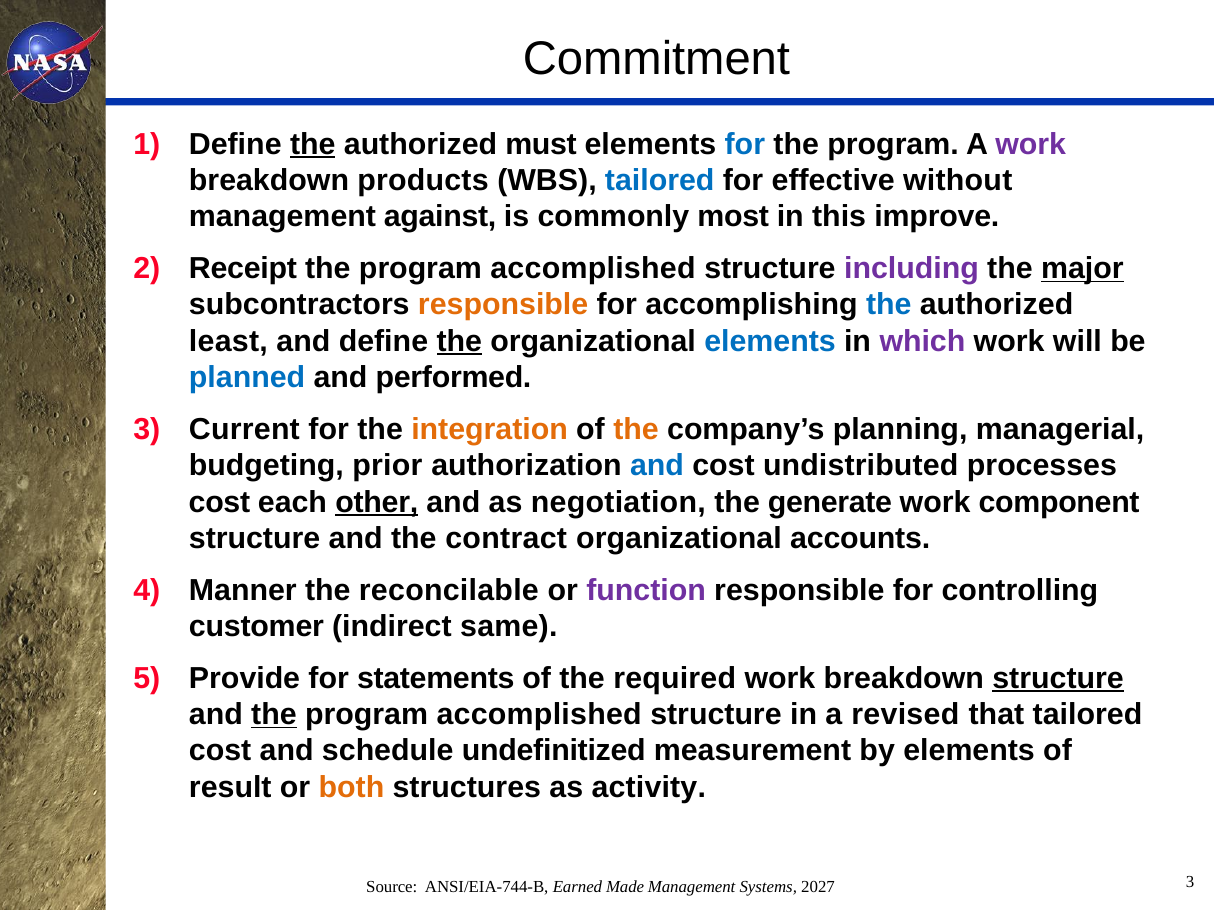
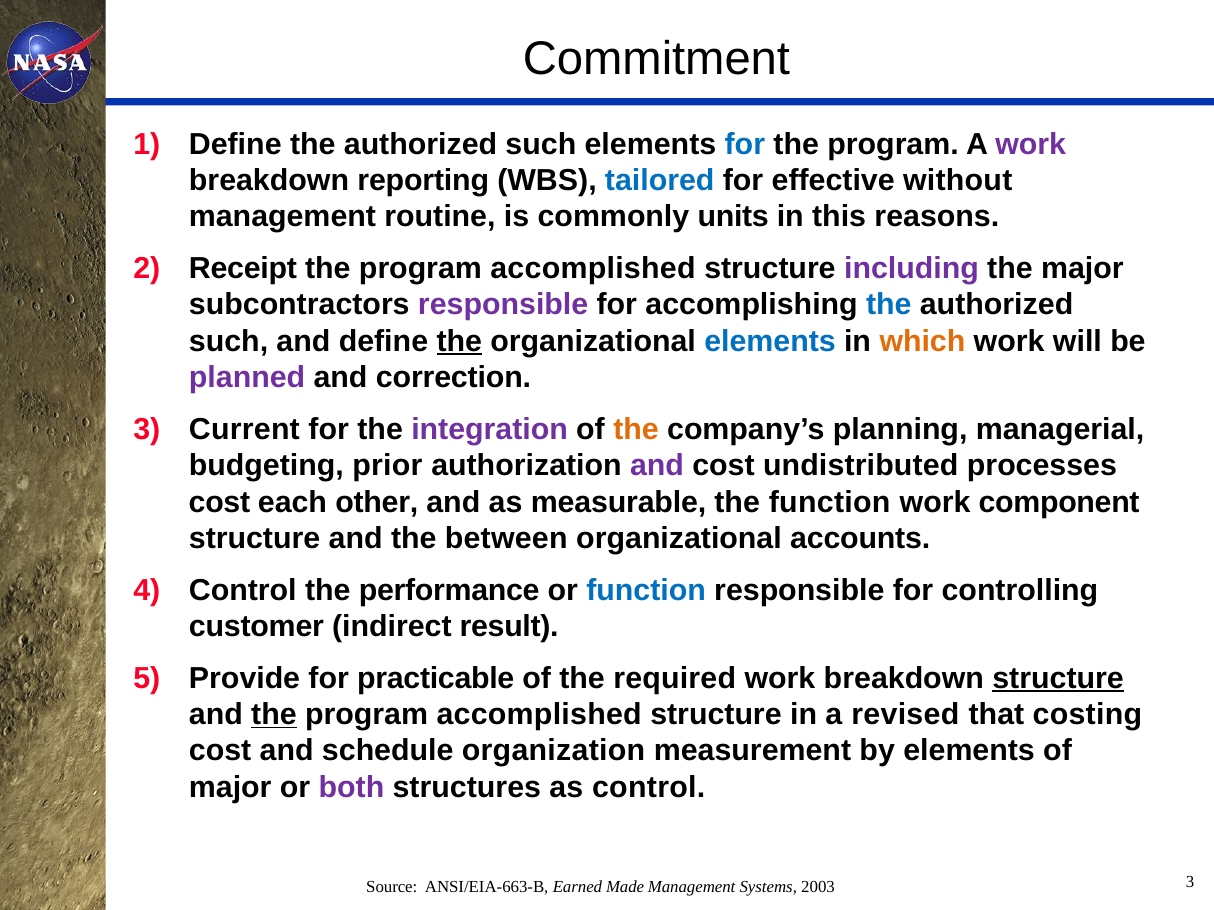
the at (313, 144) underline: present -> none
must at (541, 144): must -> such
products: products -> reporting
against: against -> routine
most: most -> units
improve: improve -> reasons
major at (1082, 269) underline: present -> none
responsible at (503, 305) colour: orange -> purple
least at (228, 342): least -> such
which colour: purple -> orange
planned colour: blue -> purple
performed: performed -> correction
integration colour: orange -> purple
and at (657, 466) colour: blue -> purple
other underline: present -> none
negotiation: negotiation -> measurable
the generate: generate -> function
contract: contract -> between
Manner at (243, 590): Manner -> Control
reconcilable: reconcilable -> performance
function at (646, 590) colour: purple -> blue
same: same -> result
statements: statements -> practicable
that tailored: tailored -> costing
undefinitized: undefinitized -> organization
result at (230, 788): result -> major
both colour: orange -> purple
as activity: activity -> control
ANSI/EIA-744-B: ANSI/EIA-744-B -> ANSI/EIA-663-B
2027: 2027 -> 2003
